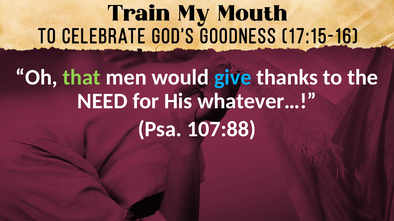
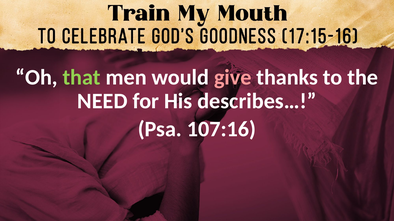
give colour: light blue -> pink
whatever…: whatever… -> describes…
107:88: 107:88 -> 107:16
